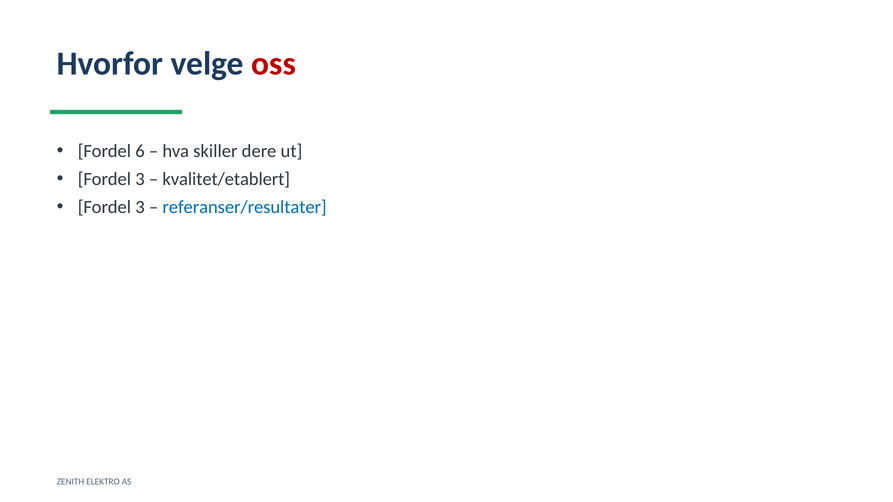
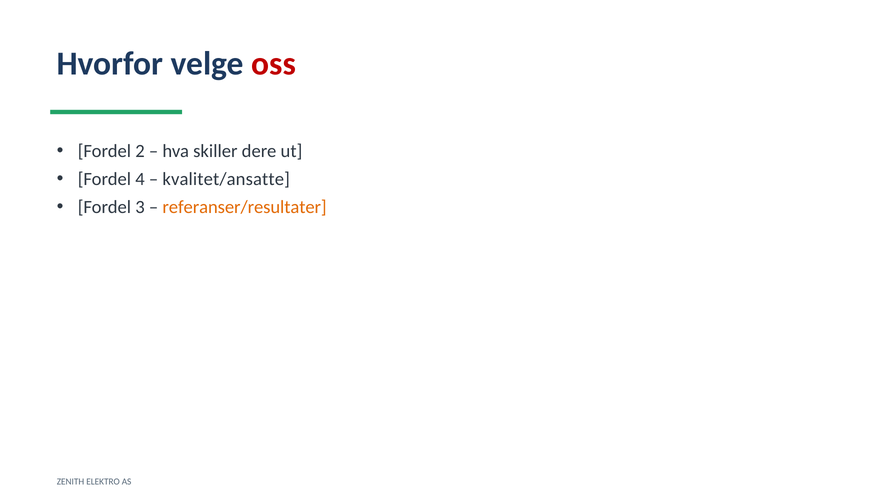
6: 6 -> 2
3 at (140, 179): 3 -> 4
kvalitet/etablert: kvalitet/etablert -> kvalitet/ansatte
referanser/resultater colour: blue -> orange
